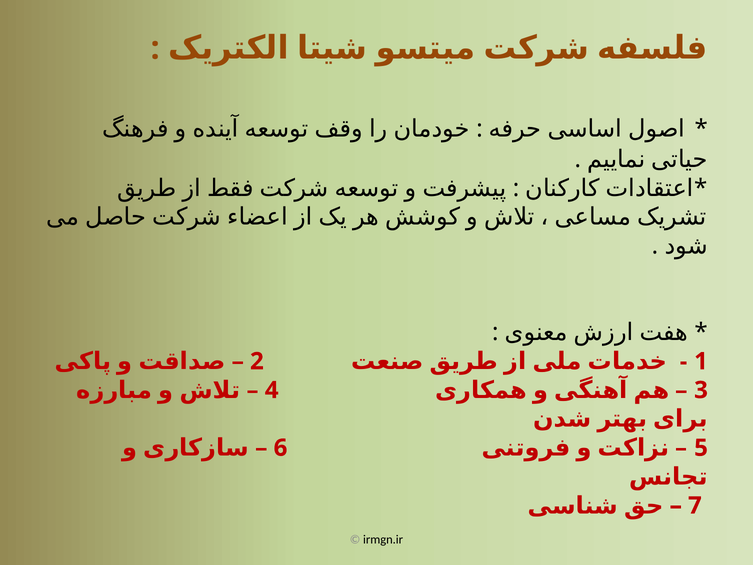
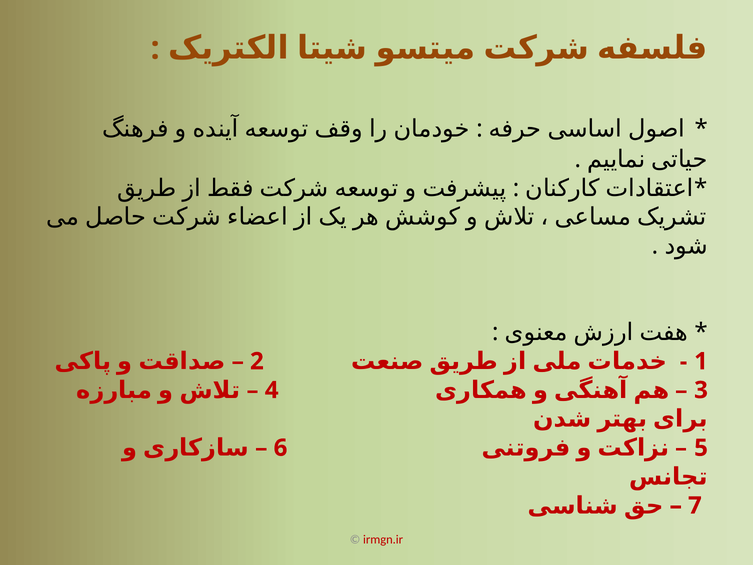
irmgn.ir colour: black -> red
